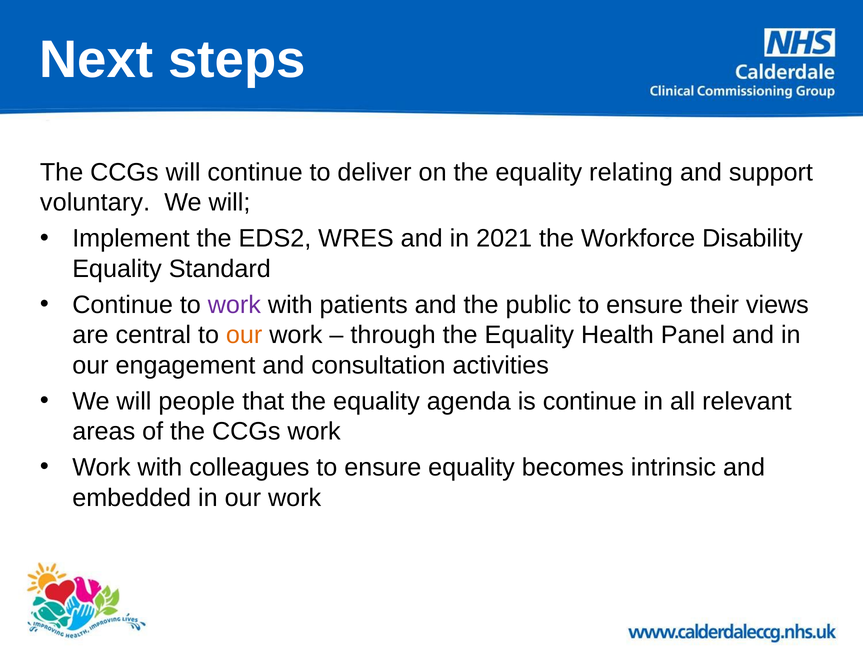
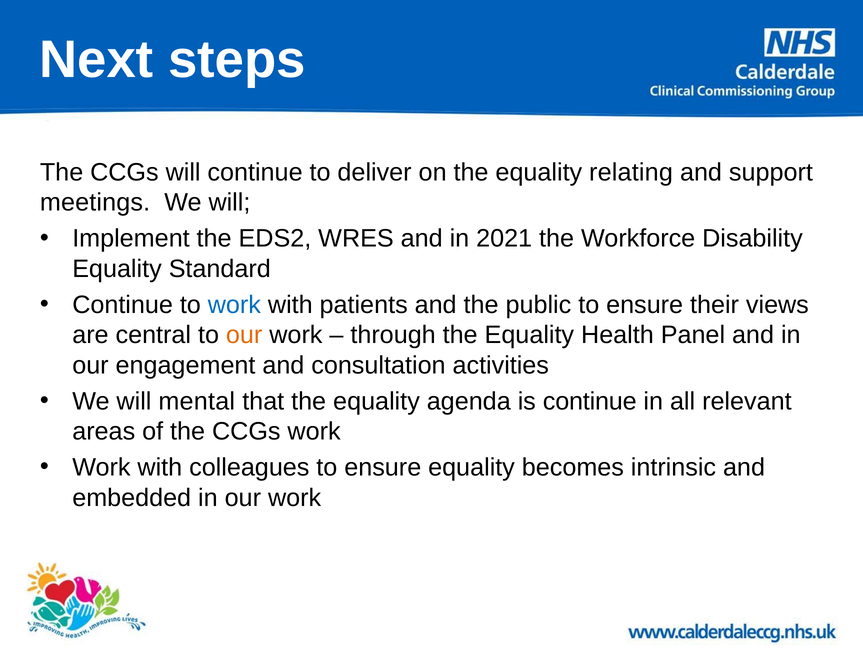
voluntary: voluntary -> meetings
work at (234, 305) colour: purple -> blue
people: people -> mental
